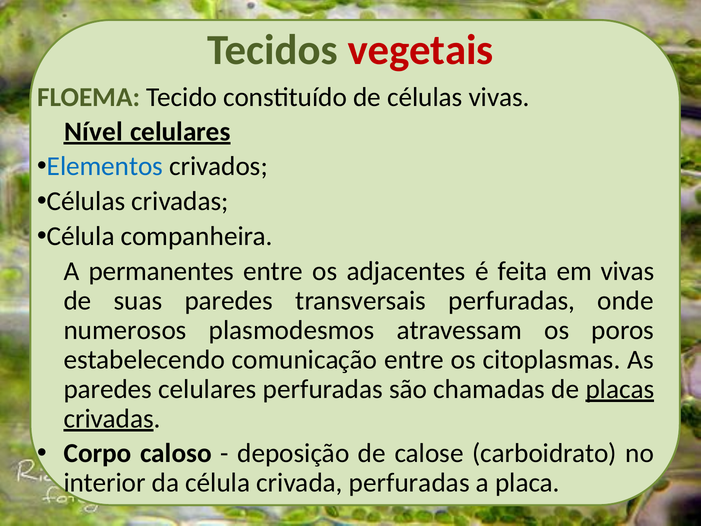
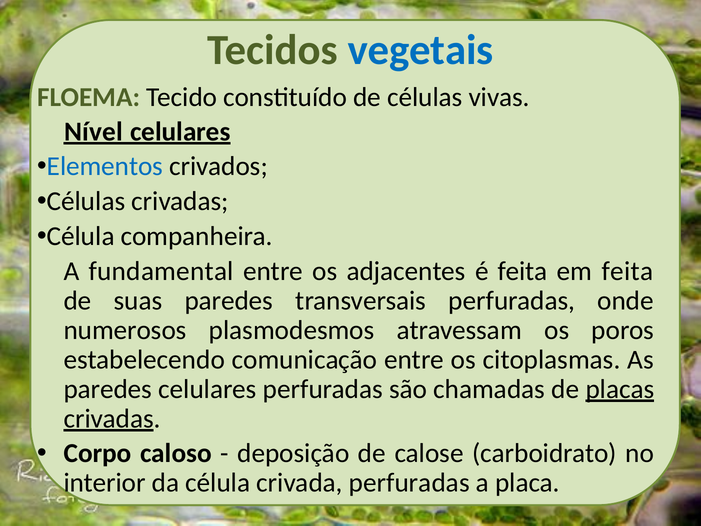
vegetais colour: red -> blue
permanentes: permanentes -> fundamental
em vivas: vivas -> feita
